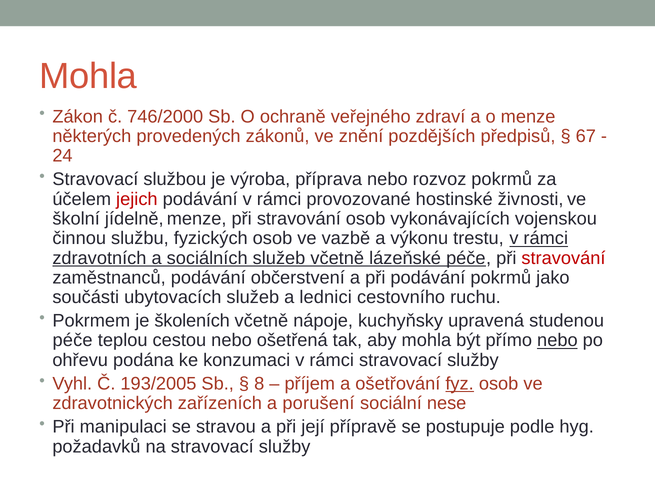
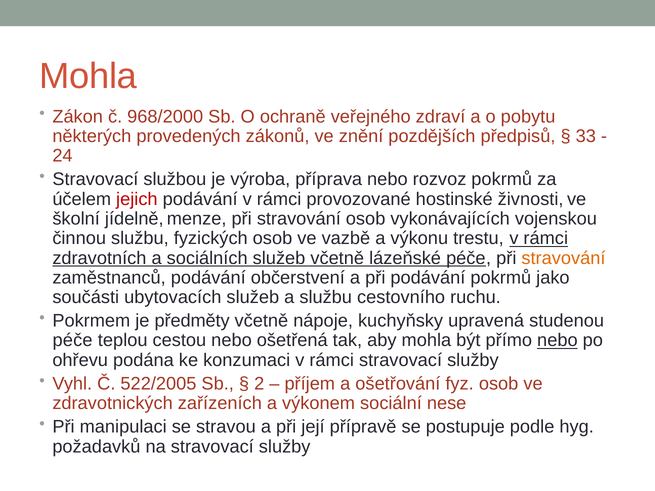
746/2000: 746/2000 -> 968/2000
o menze: menze -> pobytu
67: 67 -> 33
stravování at (563, 258) colour: red -> orange
a lednici: lednici -> službu
školeních: školeních -> předměty
193/2005: 193/2005 -> 522/2005
8: 8 -> 2
fyz underline: present -> none
porušení: porušení -> výkonem
